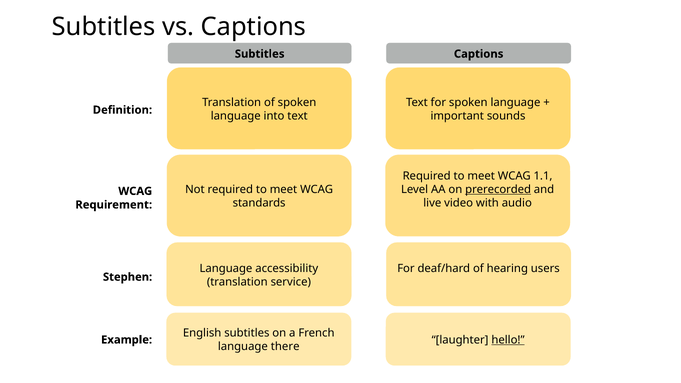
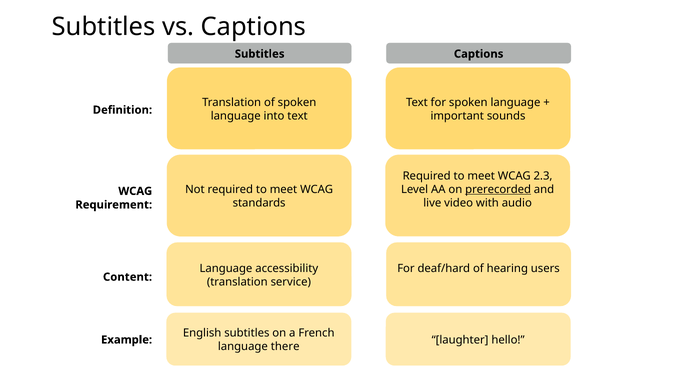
1.1: 1.1 -> 2.3
Stephen: Stephen -> Content
hello underline: present -> none
